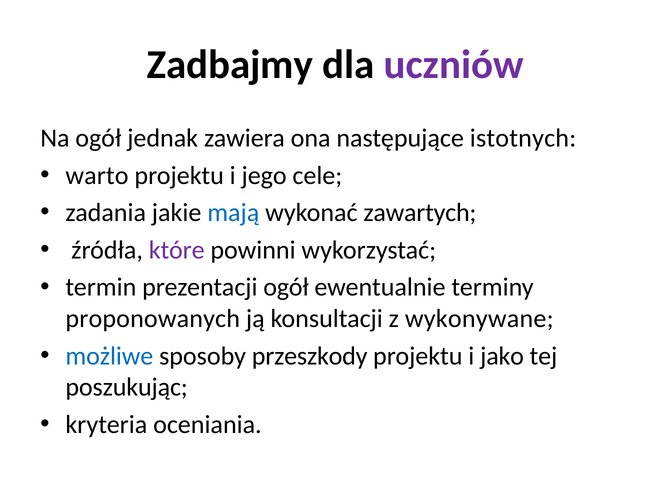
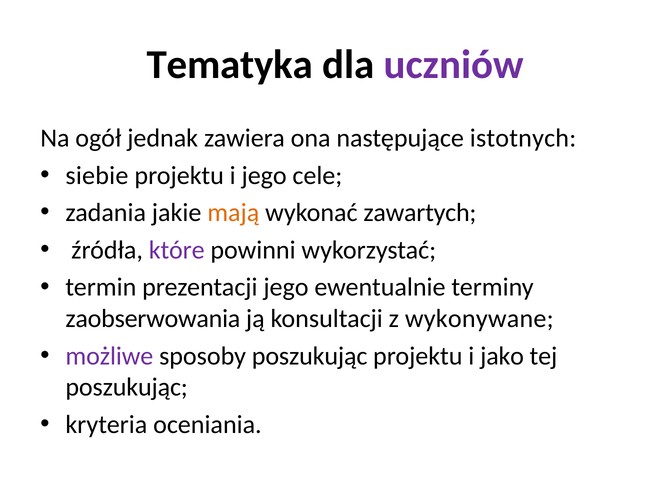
Zadbajmy: Zadbajmy -> Tematyka
warto: warto -> siebie
mają colour: blue -> orange
prezentacji ogół: ogół -> jego
proponowanych: proponowanych -> zaobserwowania
możliwe colour: blue -> purple
sposoby przeszkody: przeszkody -> poszukując
